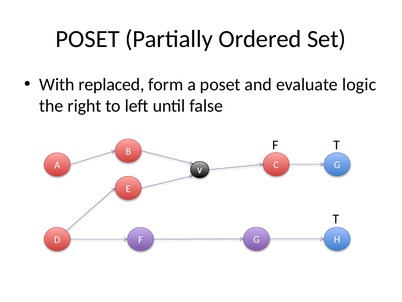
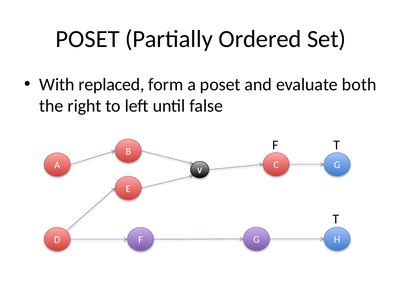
logic: logic -> both
